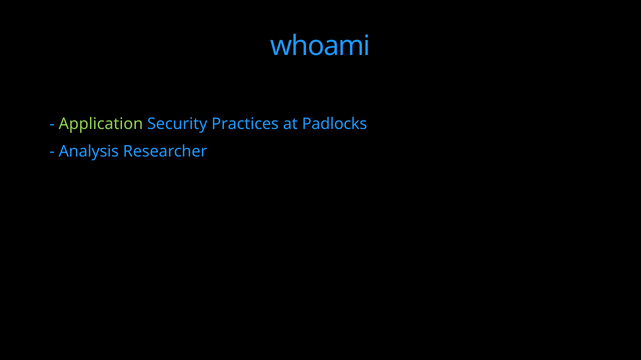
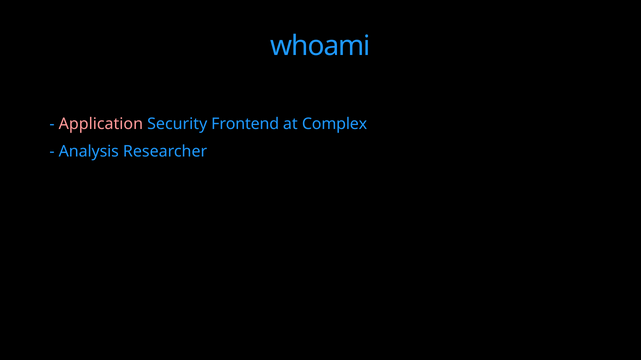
Application colour: light green -> pink
Practices: Practices -> Frontend
Padlocks: Padlocks -> Complex
